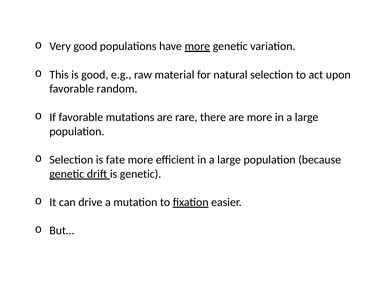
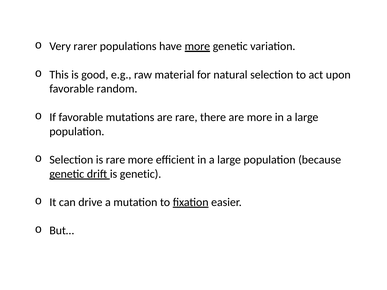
Very good: good -> rarer
is fate: fate -> rare
